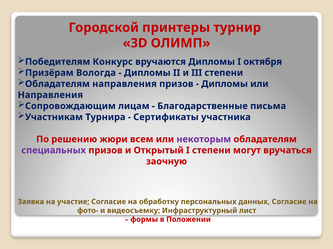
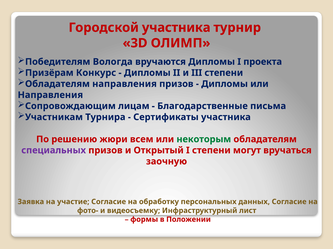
Городской принтеры: принтеры -> участника
Конкурс: Конкурс -> Вологда
октября: октября -> проекта
Вологда: Вологда -> Конкурс
некоторым colour: purple -> green
